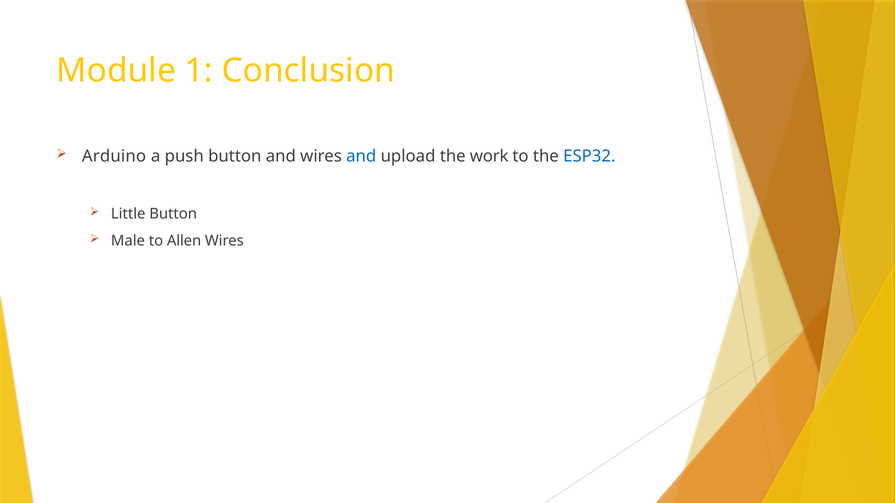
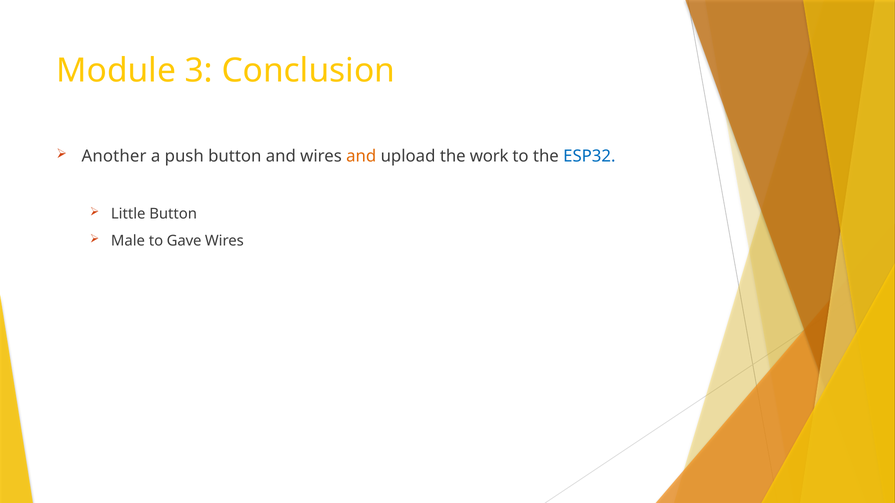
1: 1 -> 3
Arduino: Arduino -> Another
and at (361, 156) colour: blue -> orange
Allen: Allen -> Gave
